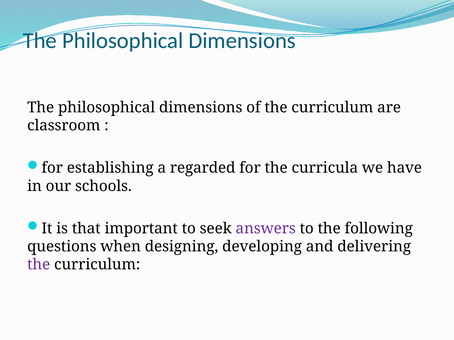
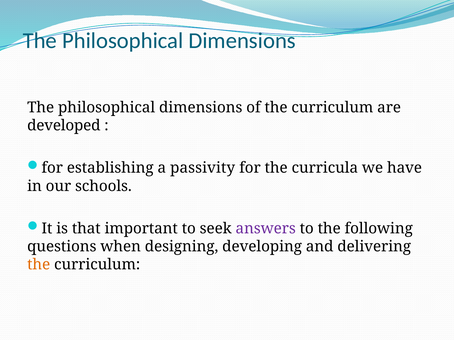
classroom: classroom -> developed
regarded: regarded -> passivity
the at (39, 265) colour: purple -> orange
